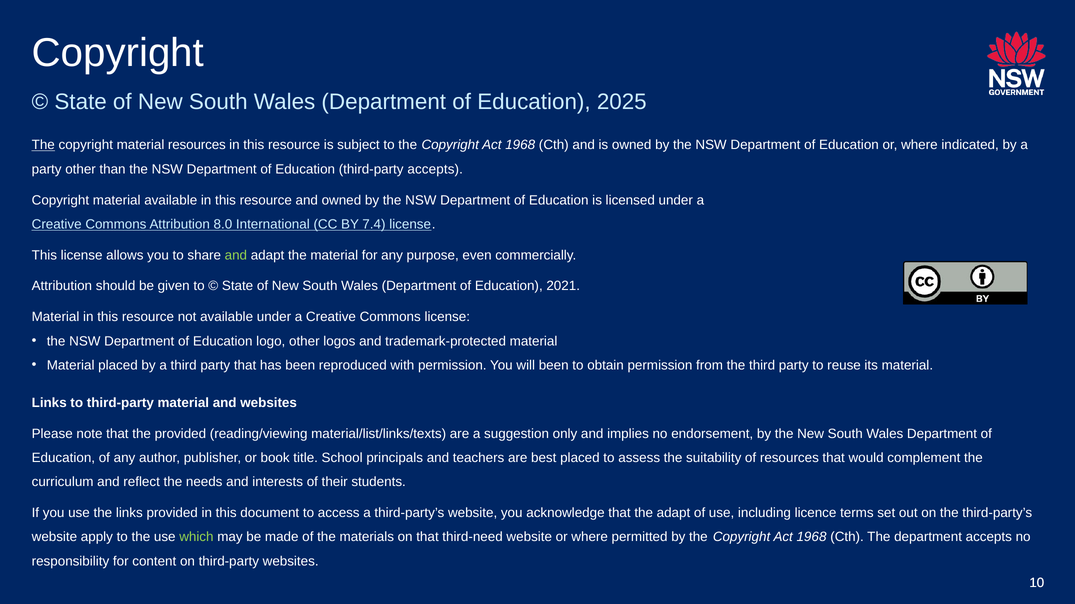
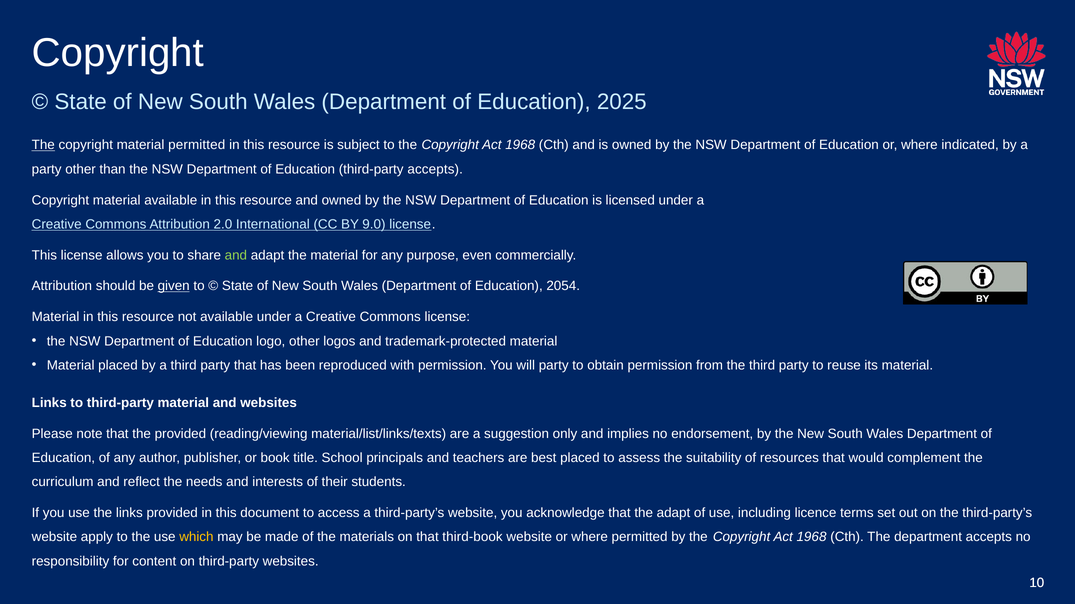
material resources: resources -> permitted
8.0: 8.0 -> 2.0
7.4: 7.4 -> 9.0
given underline: none -> present
2021: 2021 -> 2054
will been: been -> party
which colour: light green -> yellow
third-need: third-need -> third-book
